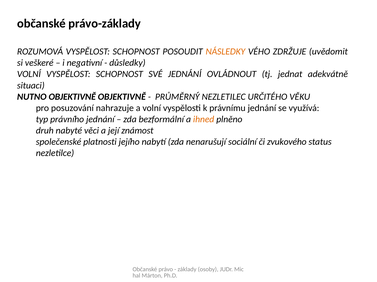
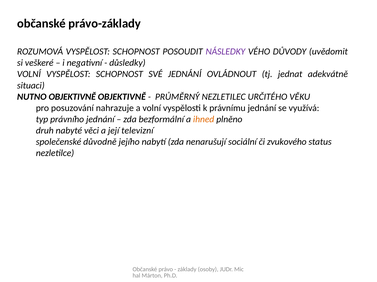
NÁSLEDKY colour: orange -> purple
ZDRŽUJE: ZDRŽUJE -> DŮVODY
známost: známost -> televizní
platnosti: platnosti -> důvodně
